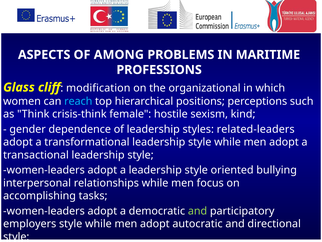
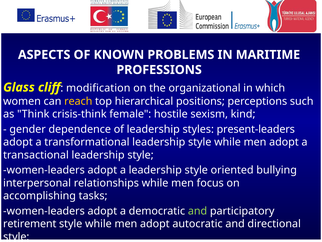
AMONG: AMONG -> KNOWN
reach colour: light blue -> yellow
related-leaders: related-leaders -> present-leaders
employers: employers -> retirement
